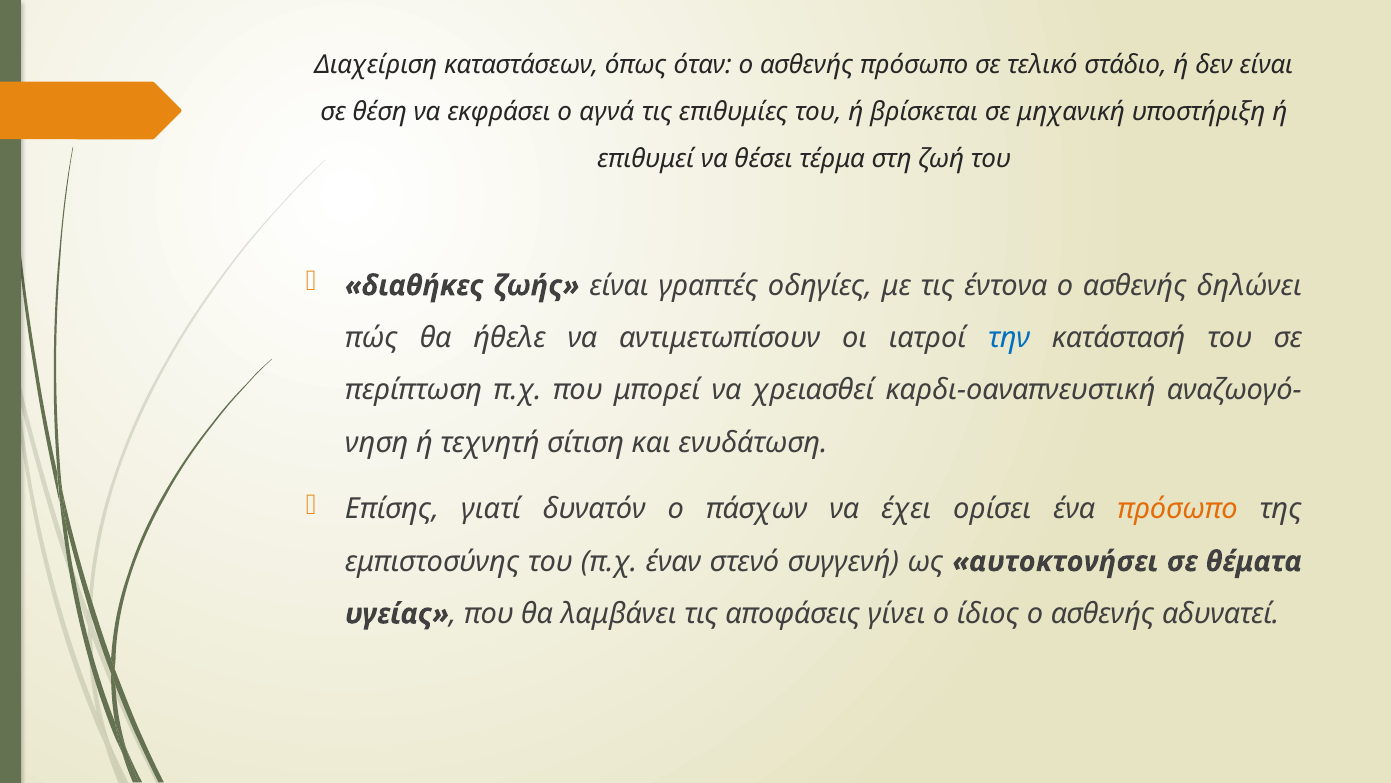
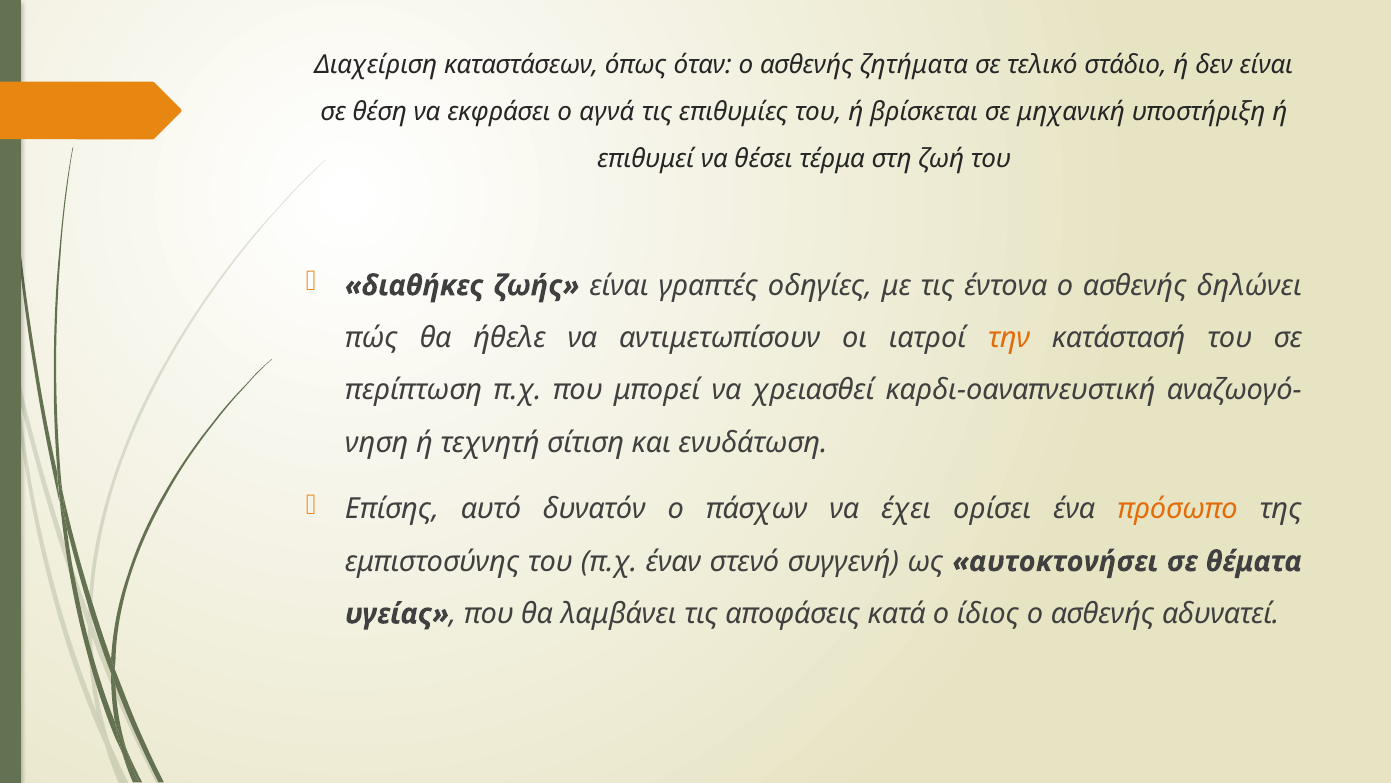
ασθενής πρόσωπο: πρόσωπο -> ζητήματα
την colour: blue -> orange
γιατί: γιατί -> αυτό
γίνει: γίνει -> κατά
